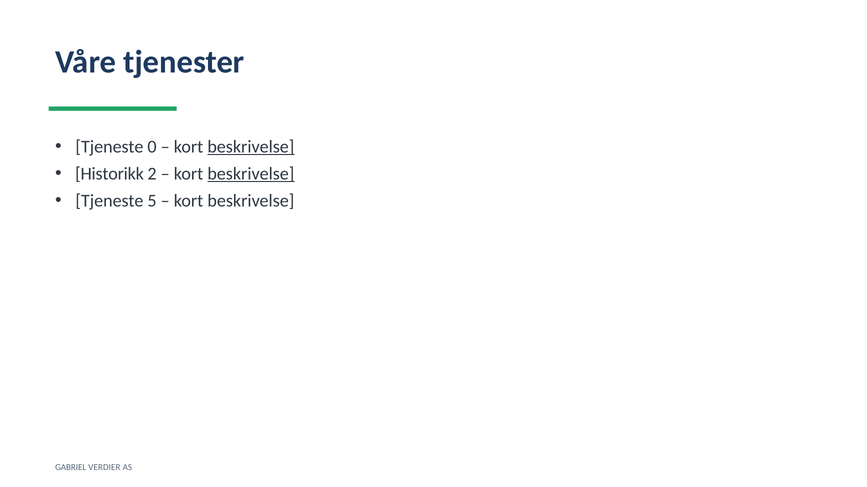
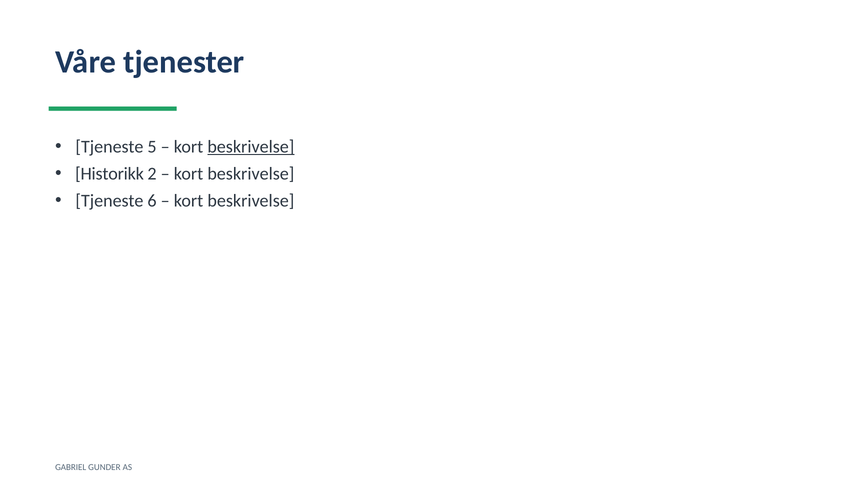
0: 0 -> 5
beskrivelse at (251, 174) underline: present -> none
5: 5 -> 6
VERDIER: VERDIER -> GUNDER
